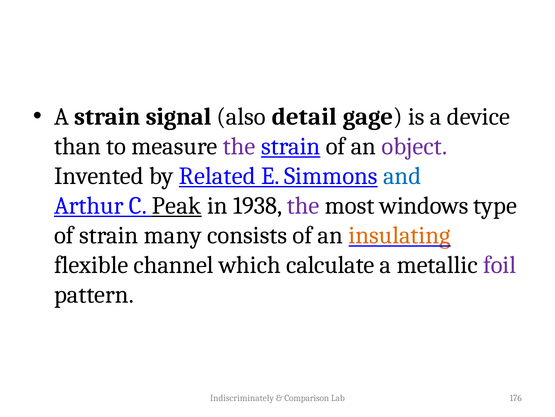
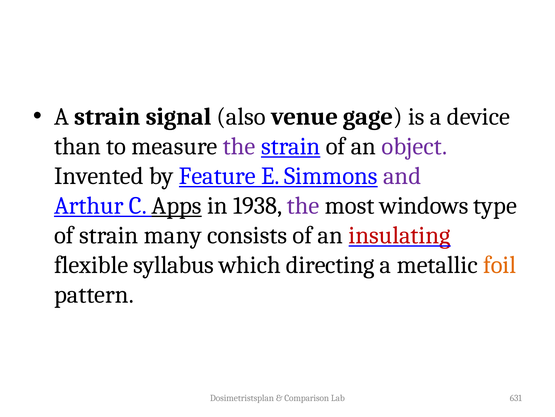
detail: detail -> venue
Related: Related -> Feature
and colour: blue -> purple
Peak: Peak -> Apps
insulating colour: orange -> red
channel: channel -> syllabus
calculate: calculate -> directing
foil colour: purple -> orange
Indiscriminately: Indiscriminately -> Dosimetristsplan
176: 176 -> 631
